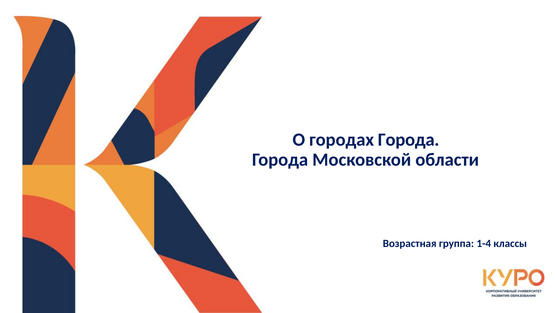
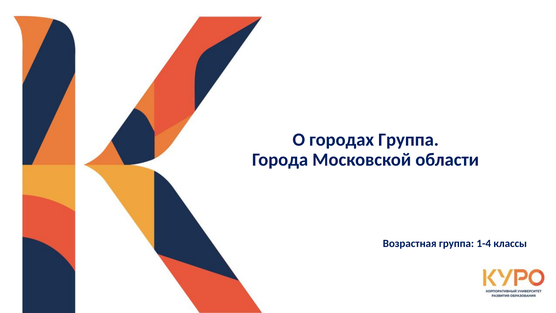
городах Города: Города -> Группа
